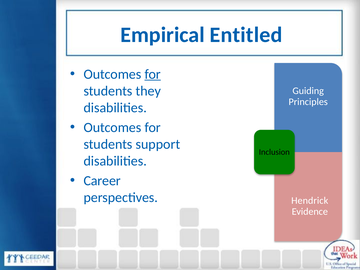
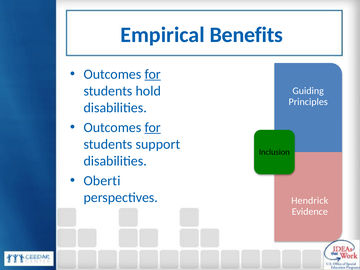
Entitled: Entitled -> Benefits
they: they -> hold
for at (153, 127) underline: none -> present
Career: Career -> Oberti
